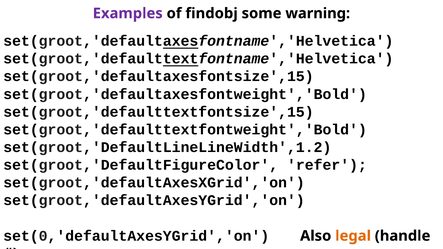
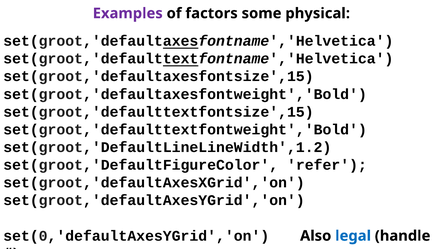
findobj: findobj -> factors
warning: warning -> physical
legal colour: orange -> blue
